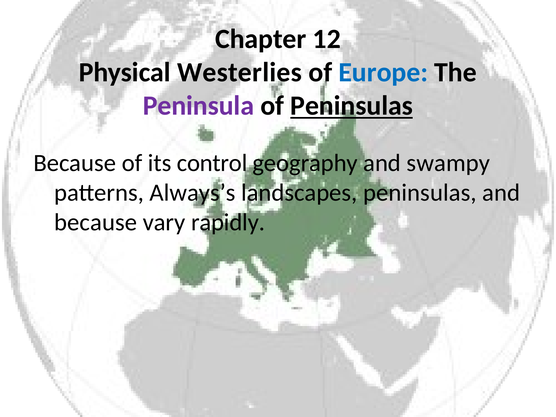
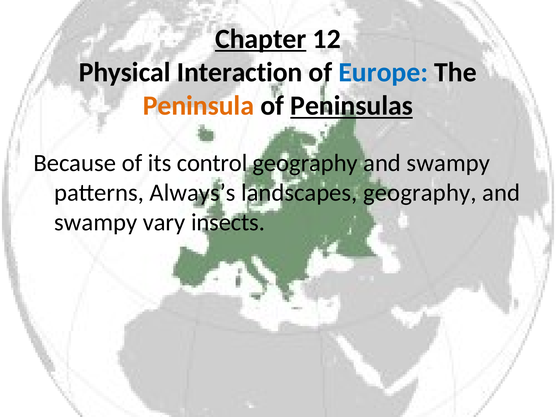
Chapter underline: none -> present
Westerlies: Westerlies -> Interaction
Peninsula colour: purple -> orange
landscapes peninsulas: peninsulas -> geography
because at (96, 222): because -> swampy
rapidly: rapidly -> insects
